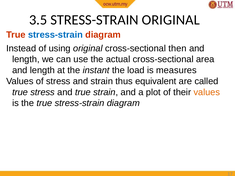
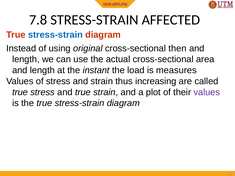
3.5: 3.5 -> 7.8
STRESS-STRAIN ORIGINAL: ORIGINAL -> AFFECTED
equivalent: equivalent -> increasing
values at (207, 92) colour: orange -> purple
